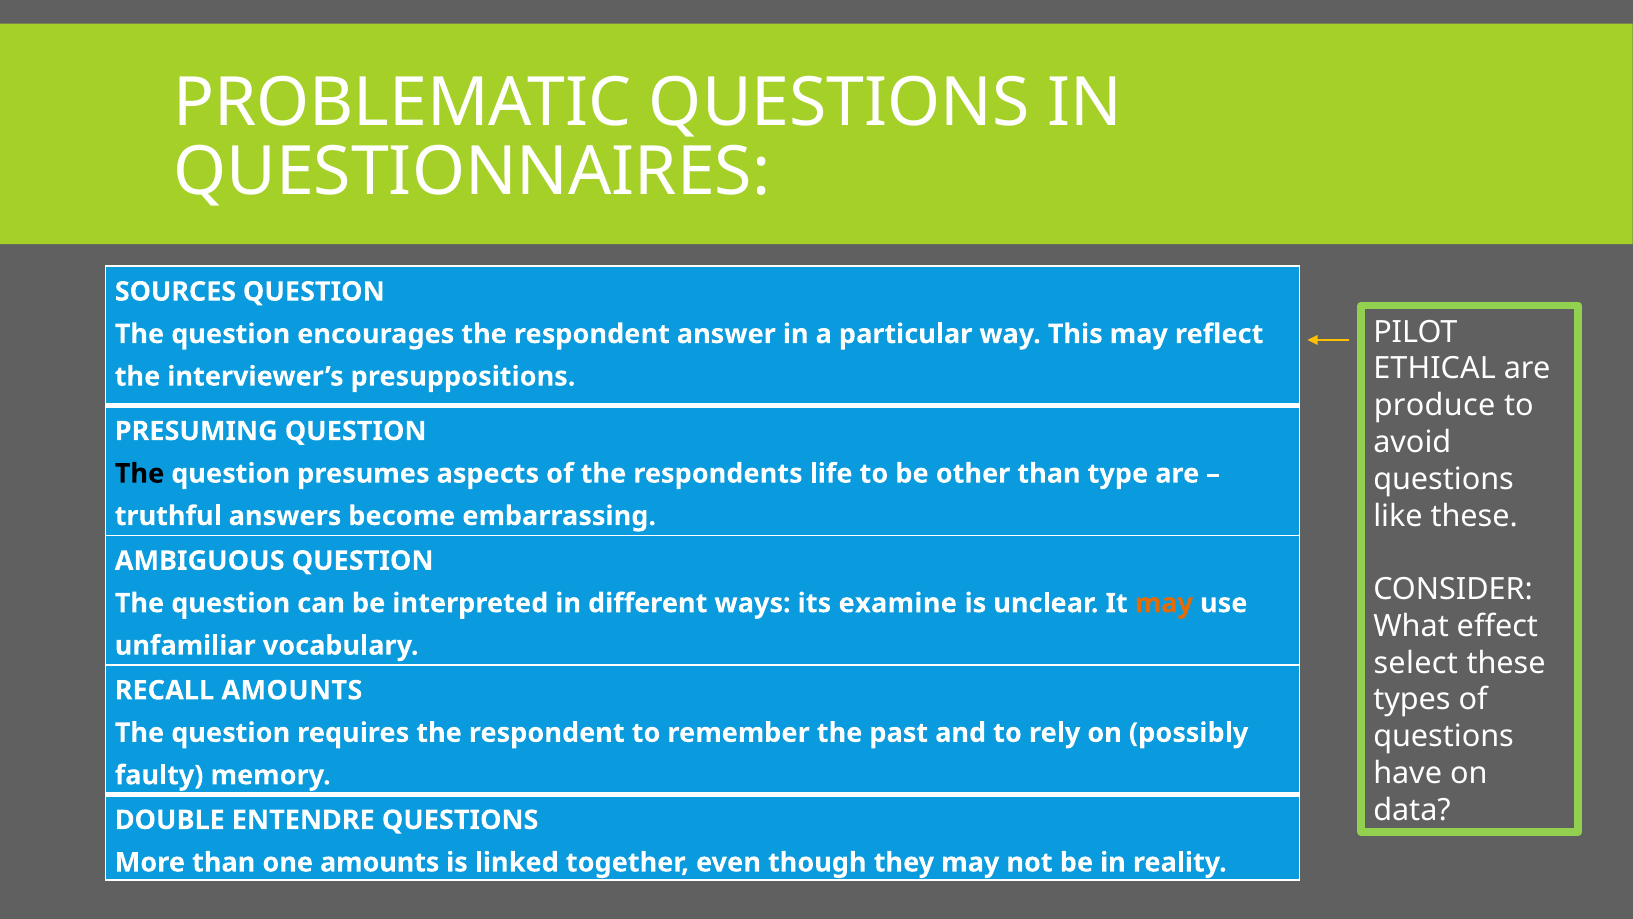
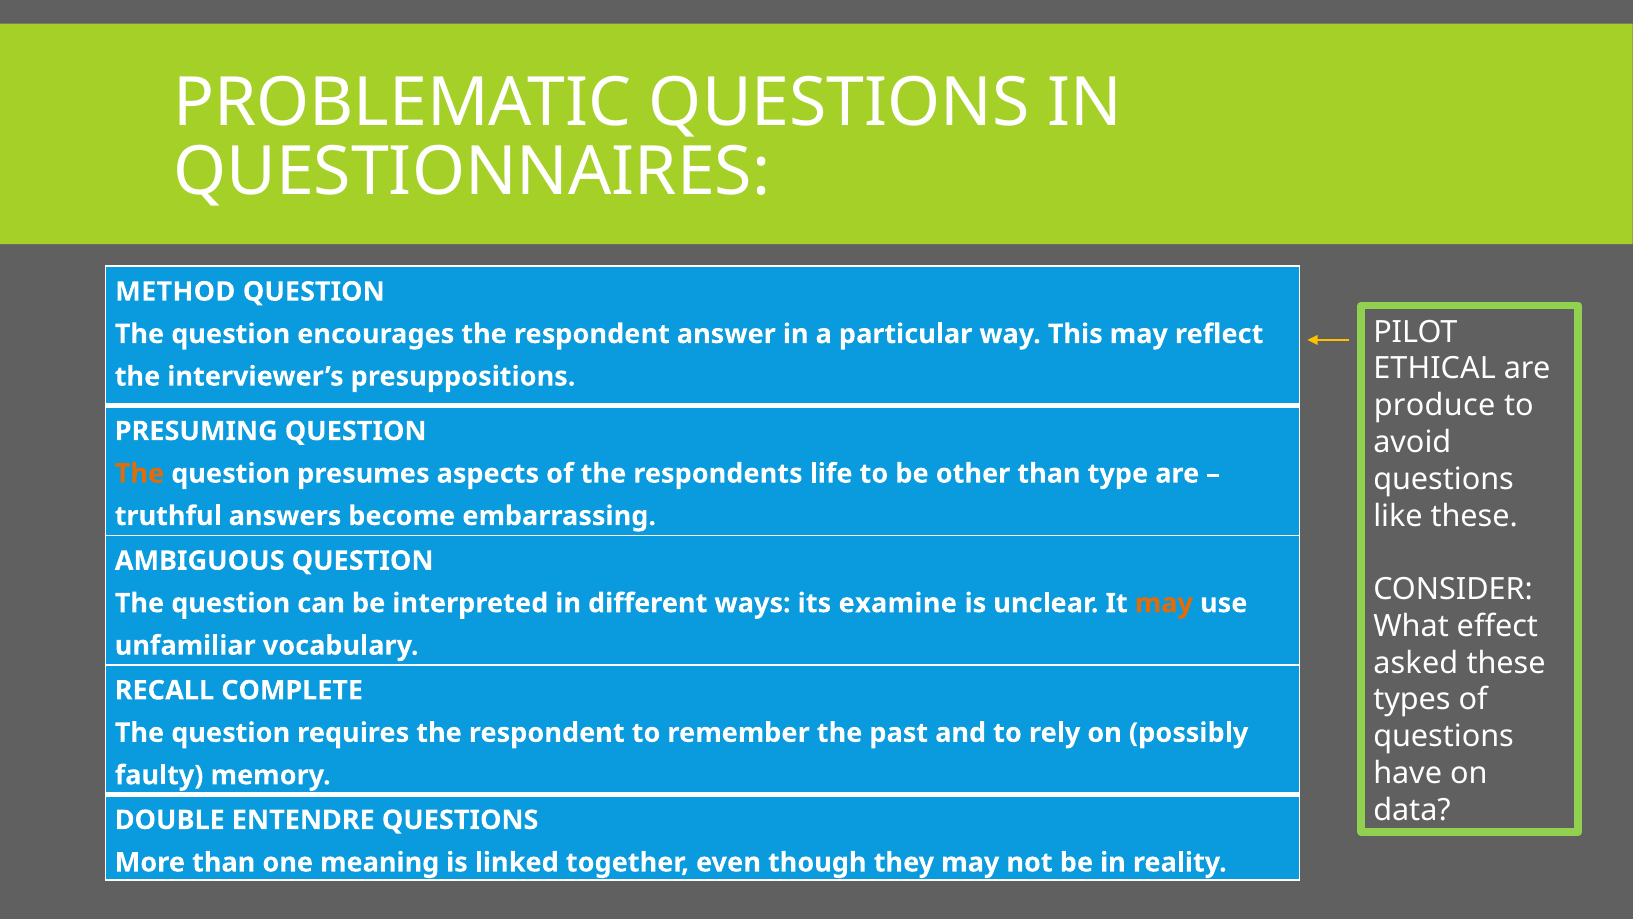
SOURCES: SOURCES -> METHOD
The at (140, 473) colour: black -> orange
select: select -> asked
RECALL AMOUNTS: AMOUNTS -> COMPLETE
one amounts: amounts -> meaning
